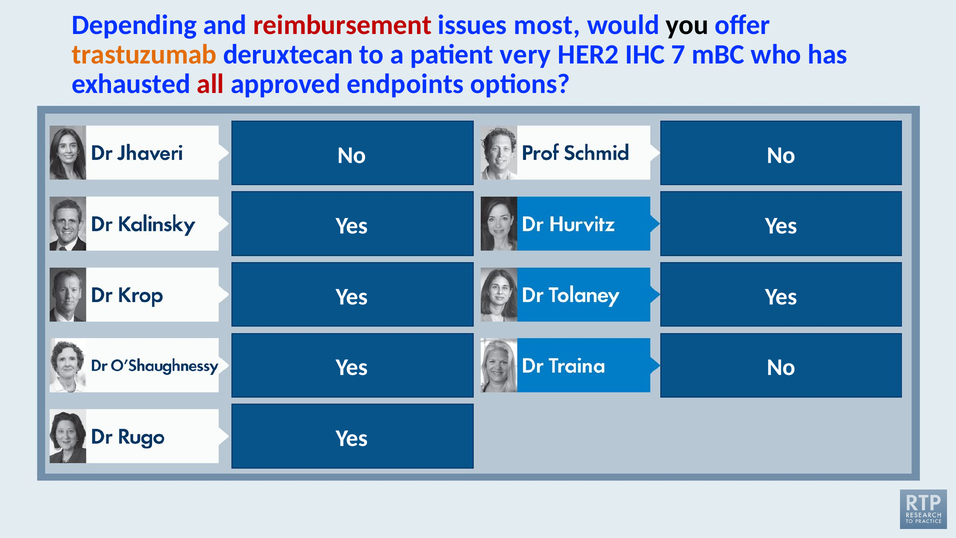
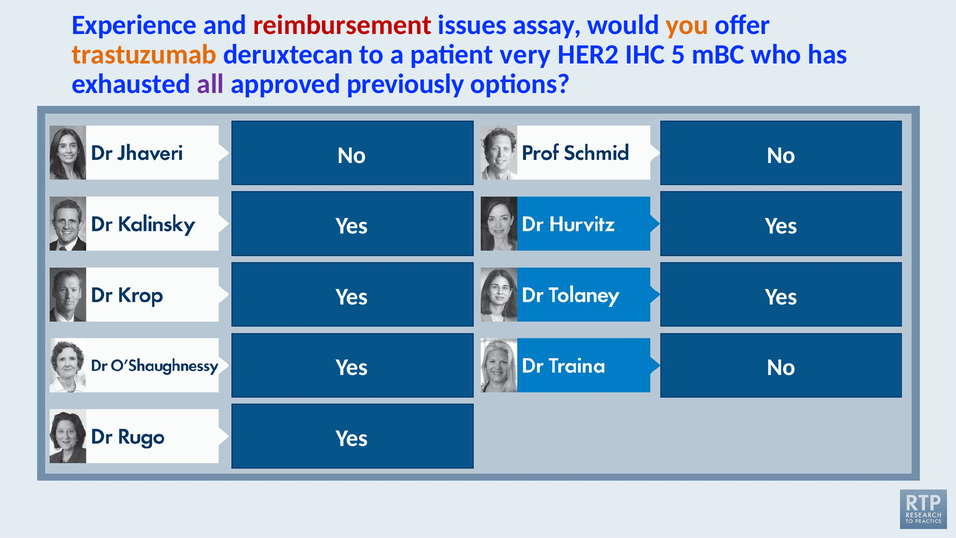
Depending: Depending -> Experience
most: most -> assay
you colour: black -> orange
7: 7 -> 5
all colour: red -> purple
endpoints: endpoints -> previously
